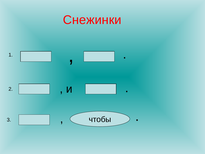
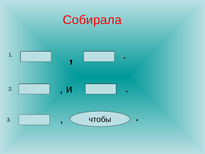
Снежинки: Снежинки -> Собирала
